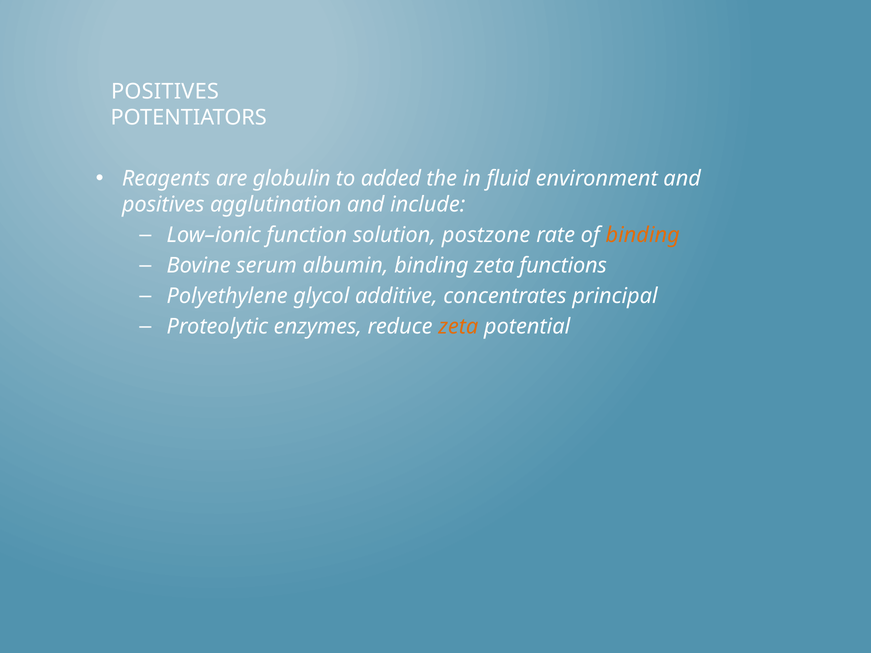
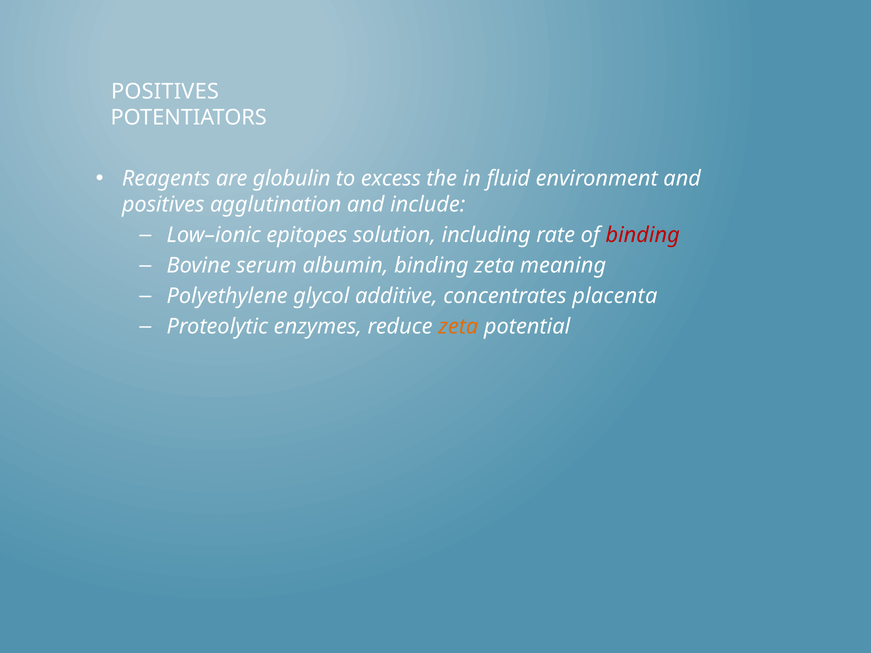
added: added -> excess
function: function -> epitopes
postzone: postzone -> including
binding at (643, 235) colour: orange -> red
functions: functions -> meaning
principal: principal -> placenta
